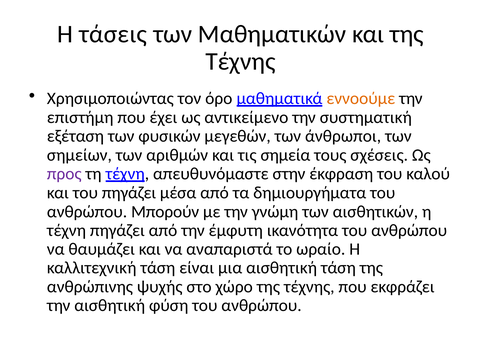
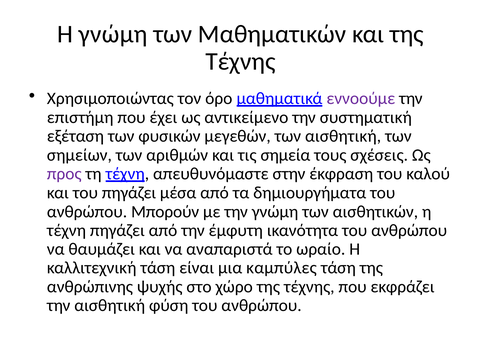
Η τάσεις: τάσεις -> γνώμη
εννοούμε colour: orange -> purple
των άνθρωποι: άνθρωποι -> αισθητική
μια αισθητική: αισθητική -> καμπύλες
